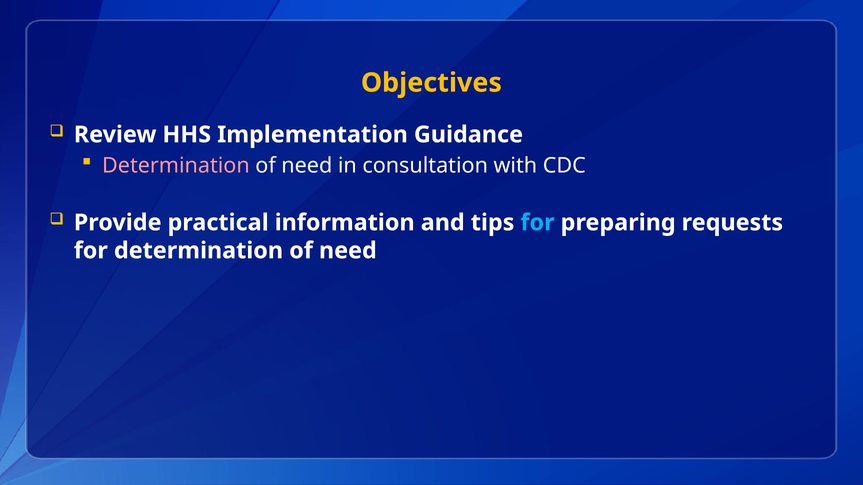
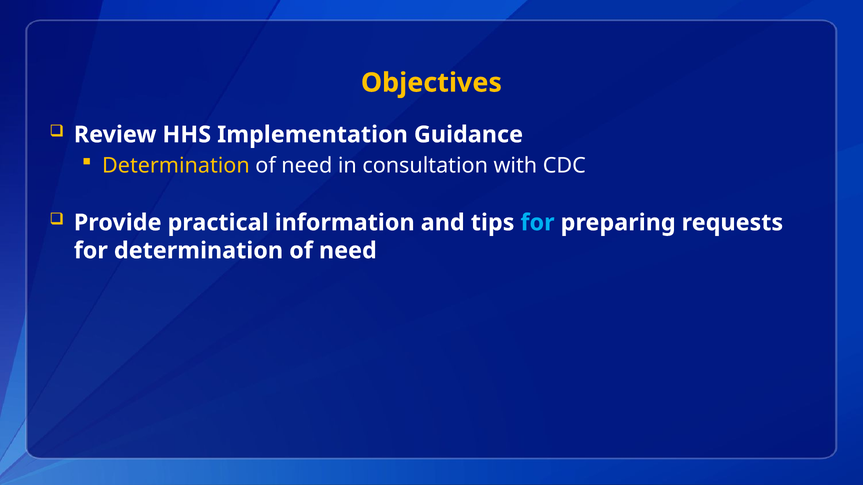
Determination at (176, 166) colour: pink -> yellow
